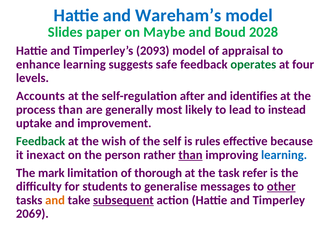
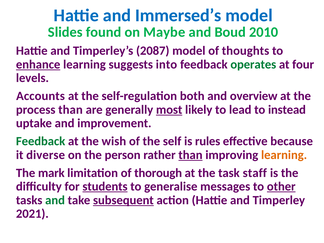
Wareham’s: Wareham’s -> Immersed’s
paper: paper -> found
2028: 2028 -> 2010
2093: 2093 -> 2087
appraisal: appraisal -> thoughts
enhance underline: none -> present
safe: safe -> into
after: after -> both
identifies: identifies -> overview
most underline: none -> present
inexact: inexact -> diverse
learning at (284, 155) colour: blue -> orange
refer: refer -> staff
students underline: none -> present
and at (55, 200) colour: orange -> green
2069: 2069 -> 2021
